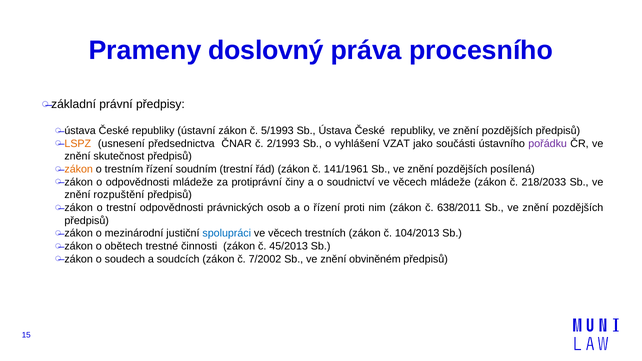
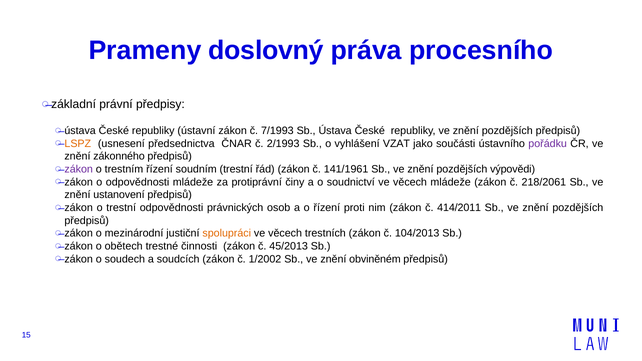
5/1993: 5/1993 -> 7/1993
skutečnost: skutečnost -> zákonného
zákon at (79, 169) colour: orange -> purple
posílená: posílená -> výpovědi
218/2033: 218/2033 -> 218/2061
rozpuštění: rozpuštění -> ustanovení
638/2011: 638/2011 -> 414/2011
spolupráci colour: blue -> orange
7/2002: 7/2002 -> 1/2002
